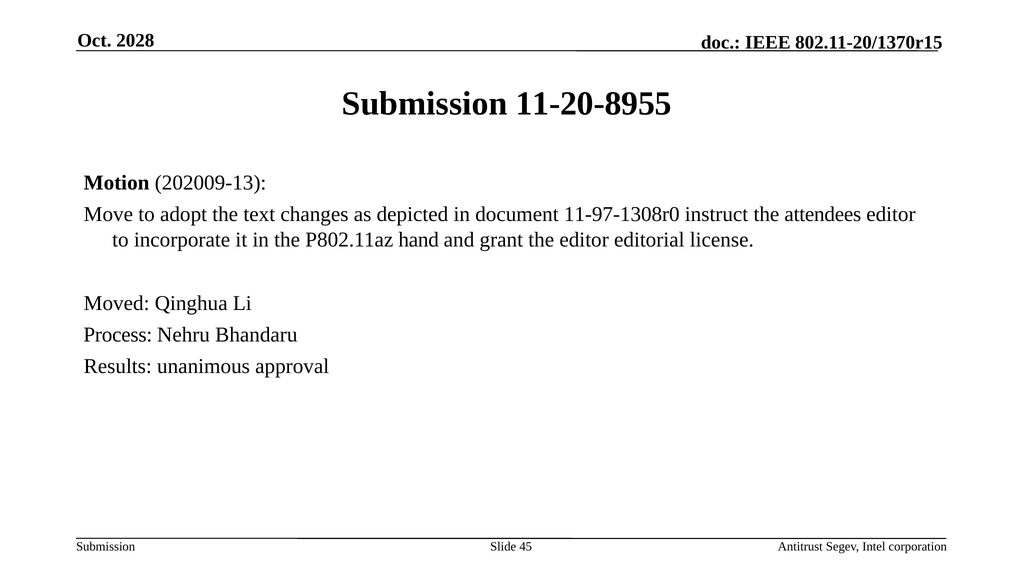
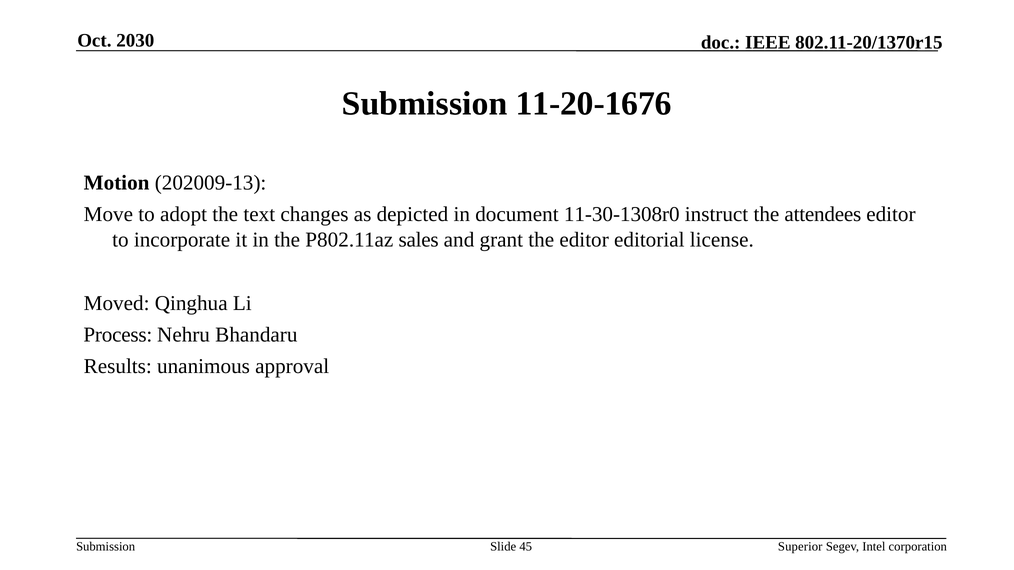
2028: 2028 -> 2030
11-20-8955: 11-20-8955 -> 11-20-1676
11-97-1308r0: 11-97-1308r0 -> 11-30-1308r0
hand: hand -> sales
Antitrust: Antitrust -> Superior
